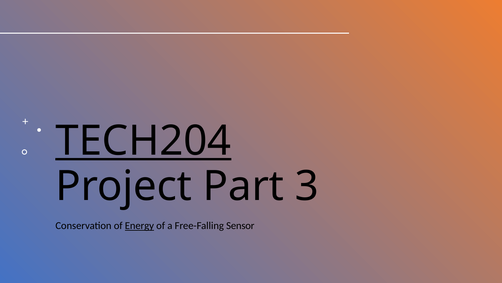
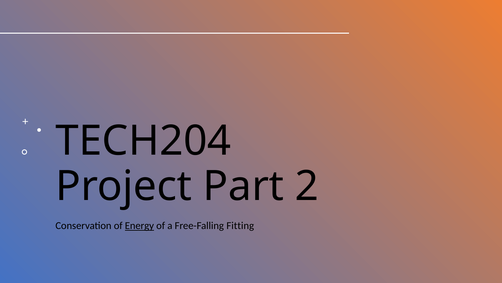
TECH204 underline: present -> none
3: 3 -> 2
Sensor: Sensor -> Fitting
